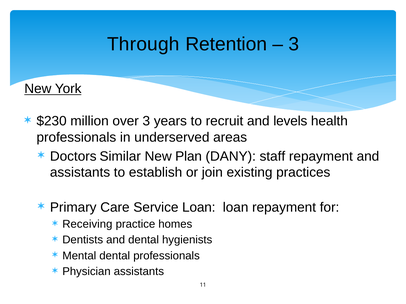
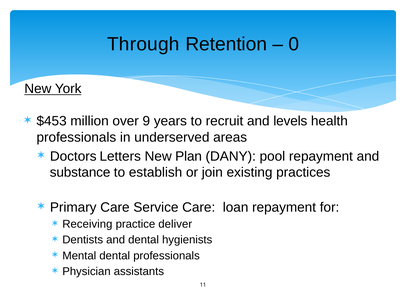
3 at (294, 44): 3 -> 0
$230: $230 -> $453
over 3: 3 -> 9
Similar: Similar -> Letters
staff: staff -> pool
assistants at (80, 173): assistants -> substance
Service Loan: Loan -> Care
homes: homes -> deliver
